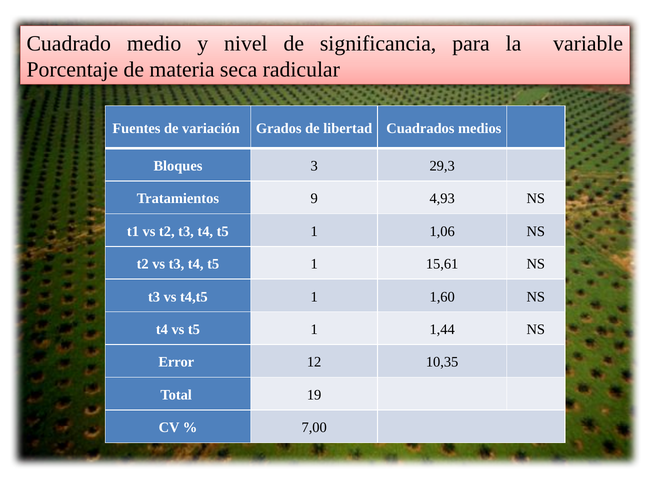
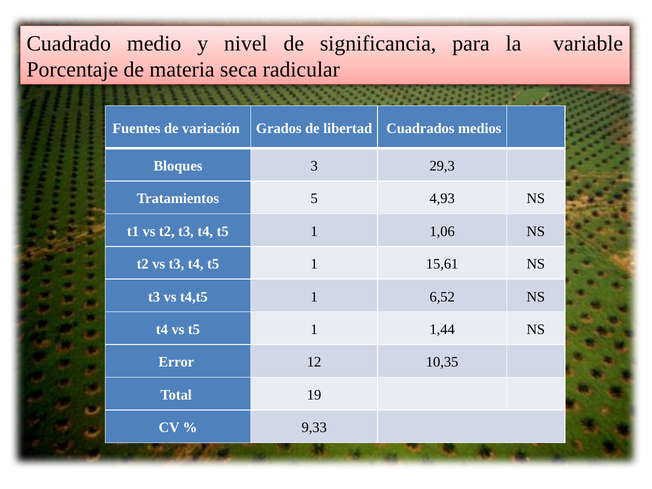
9: 9 -> 5
1,60: 1,60 -> 6,52
7,00: 7,00 -> 9,33
